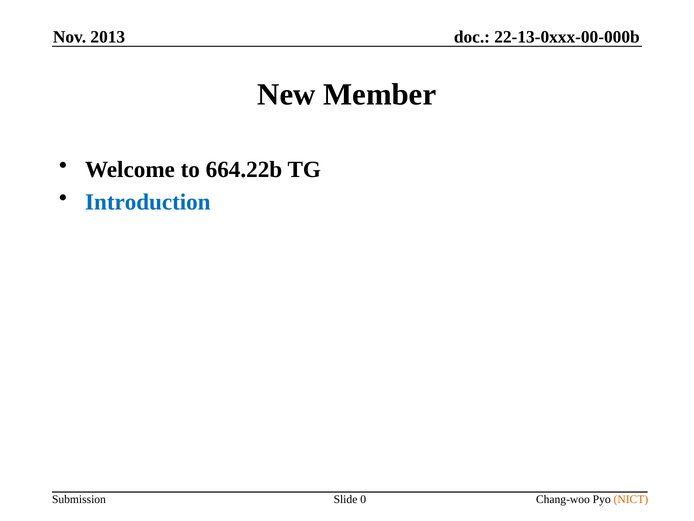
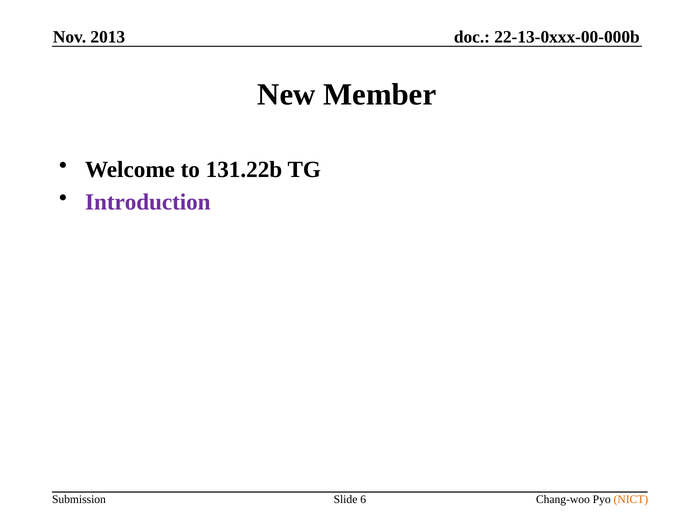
664.22b: 664.22b -> 131.22b
Introduction colour: blue -> purple
0: 0 -> 6
